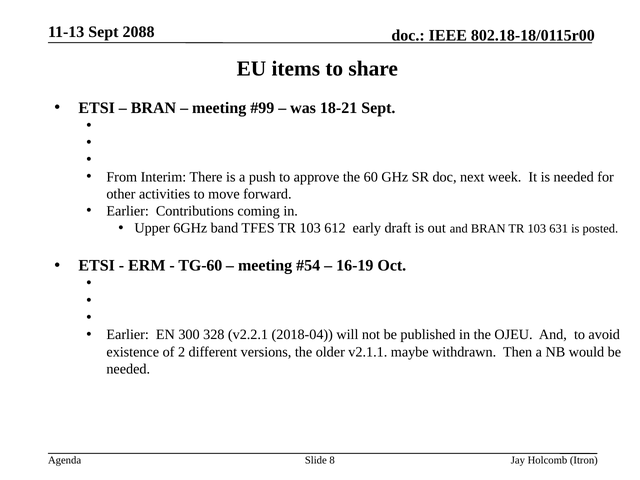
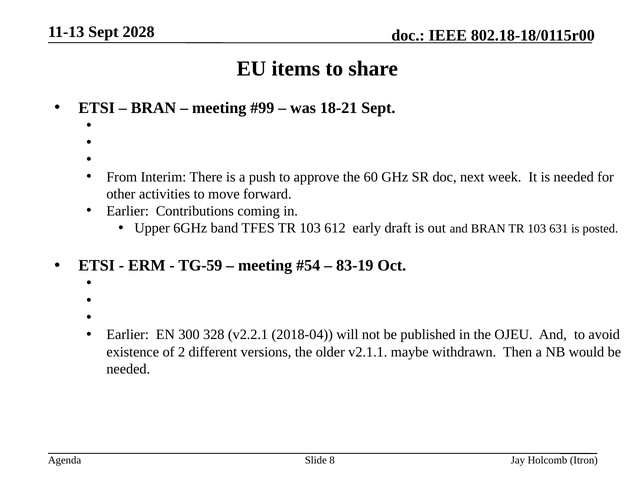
2088: 2088 -> 2028
TG-60: TG-60 -> TG-59
16-19: 16-19 -> 83-19
